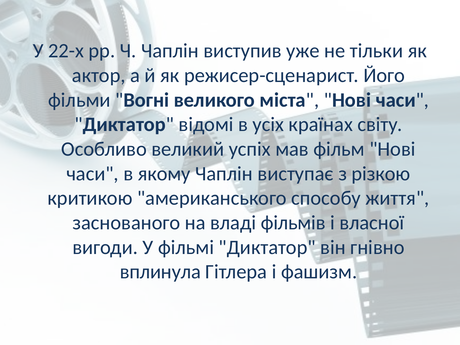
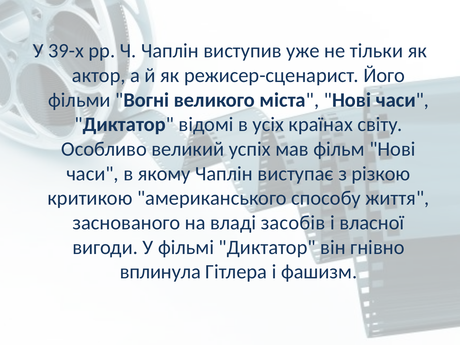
22-х: 22-х -> 39-х
фільмів: фільмів -> засобів
